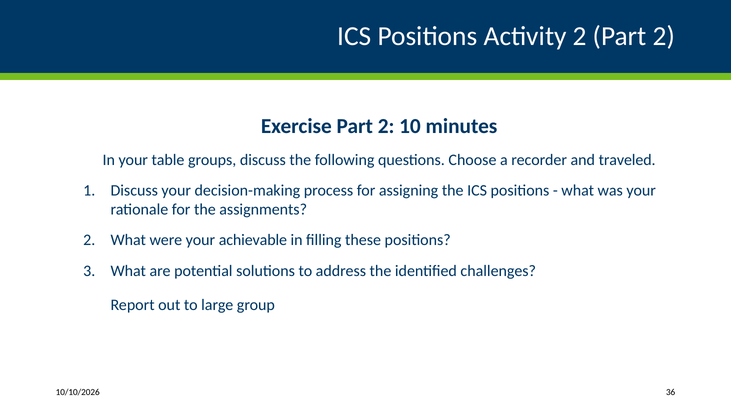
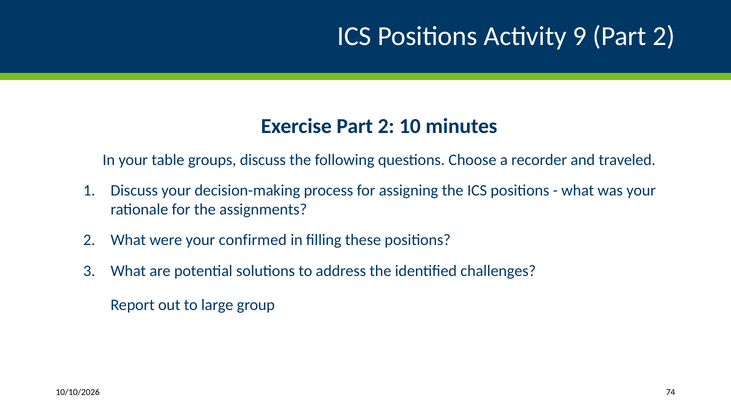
Activity 2: 2 -> 9
achievable: achievable -> confirmed
36: 36 -> 74
